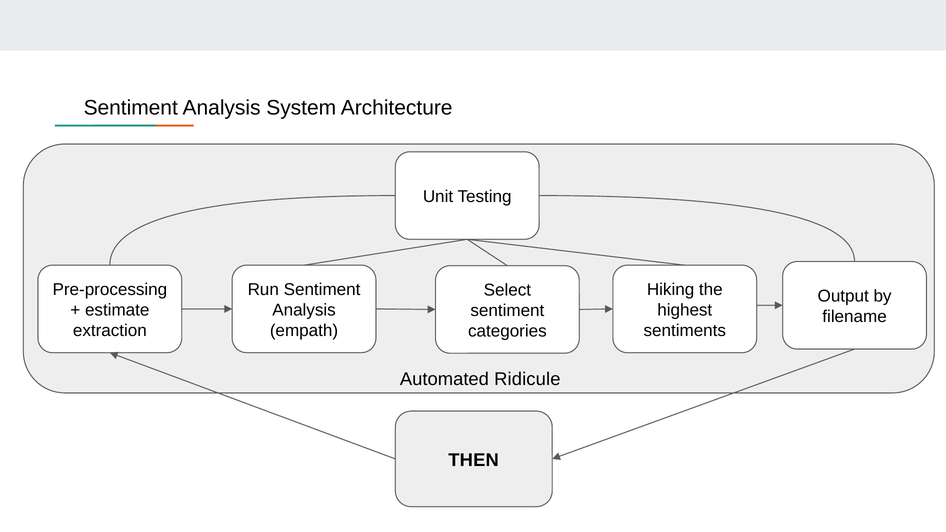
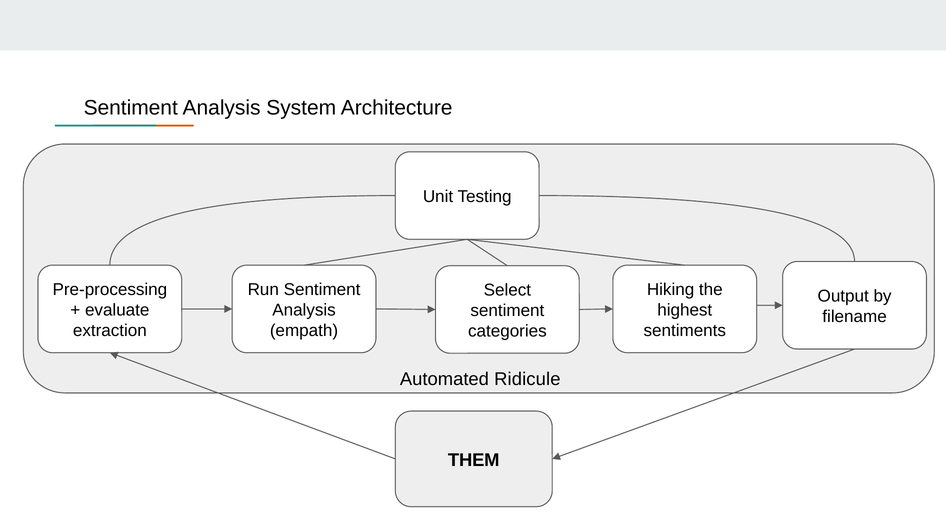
estimate: estimate -> evaluate
THEN: THEN -> THEM
